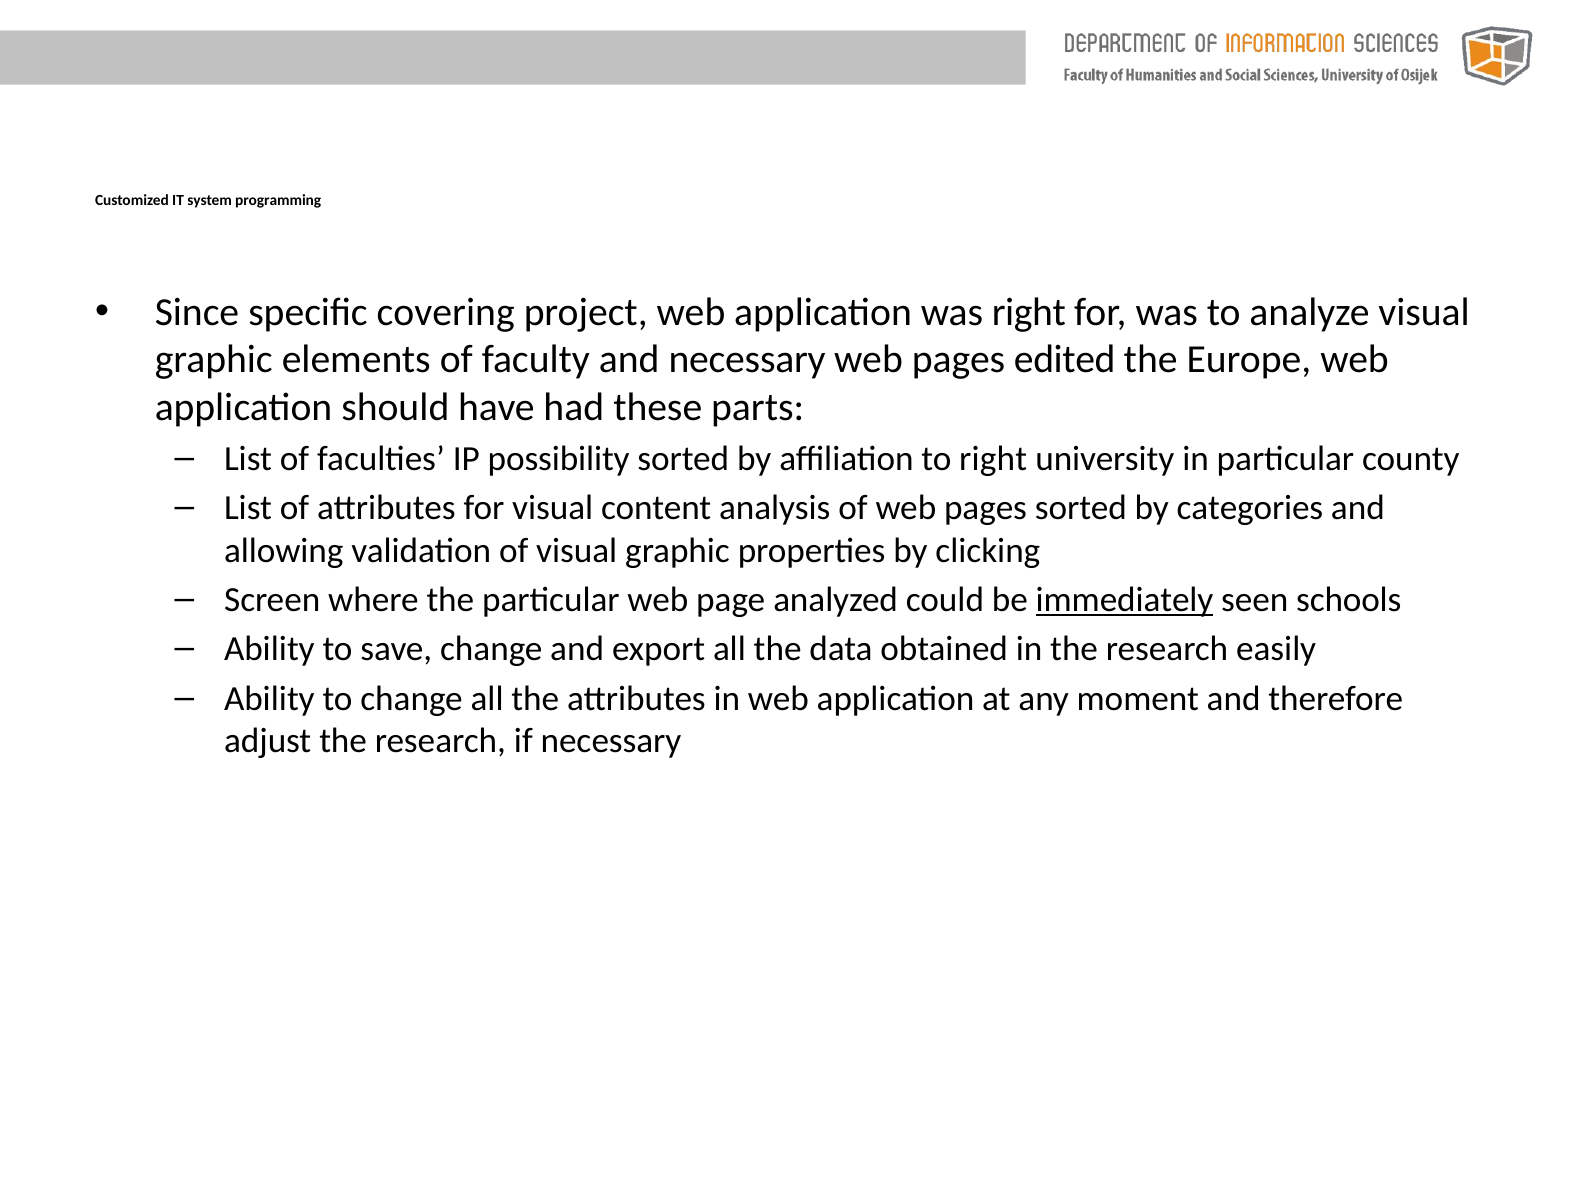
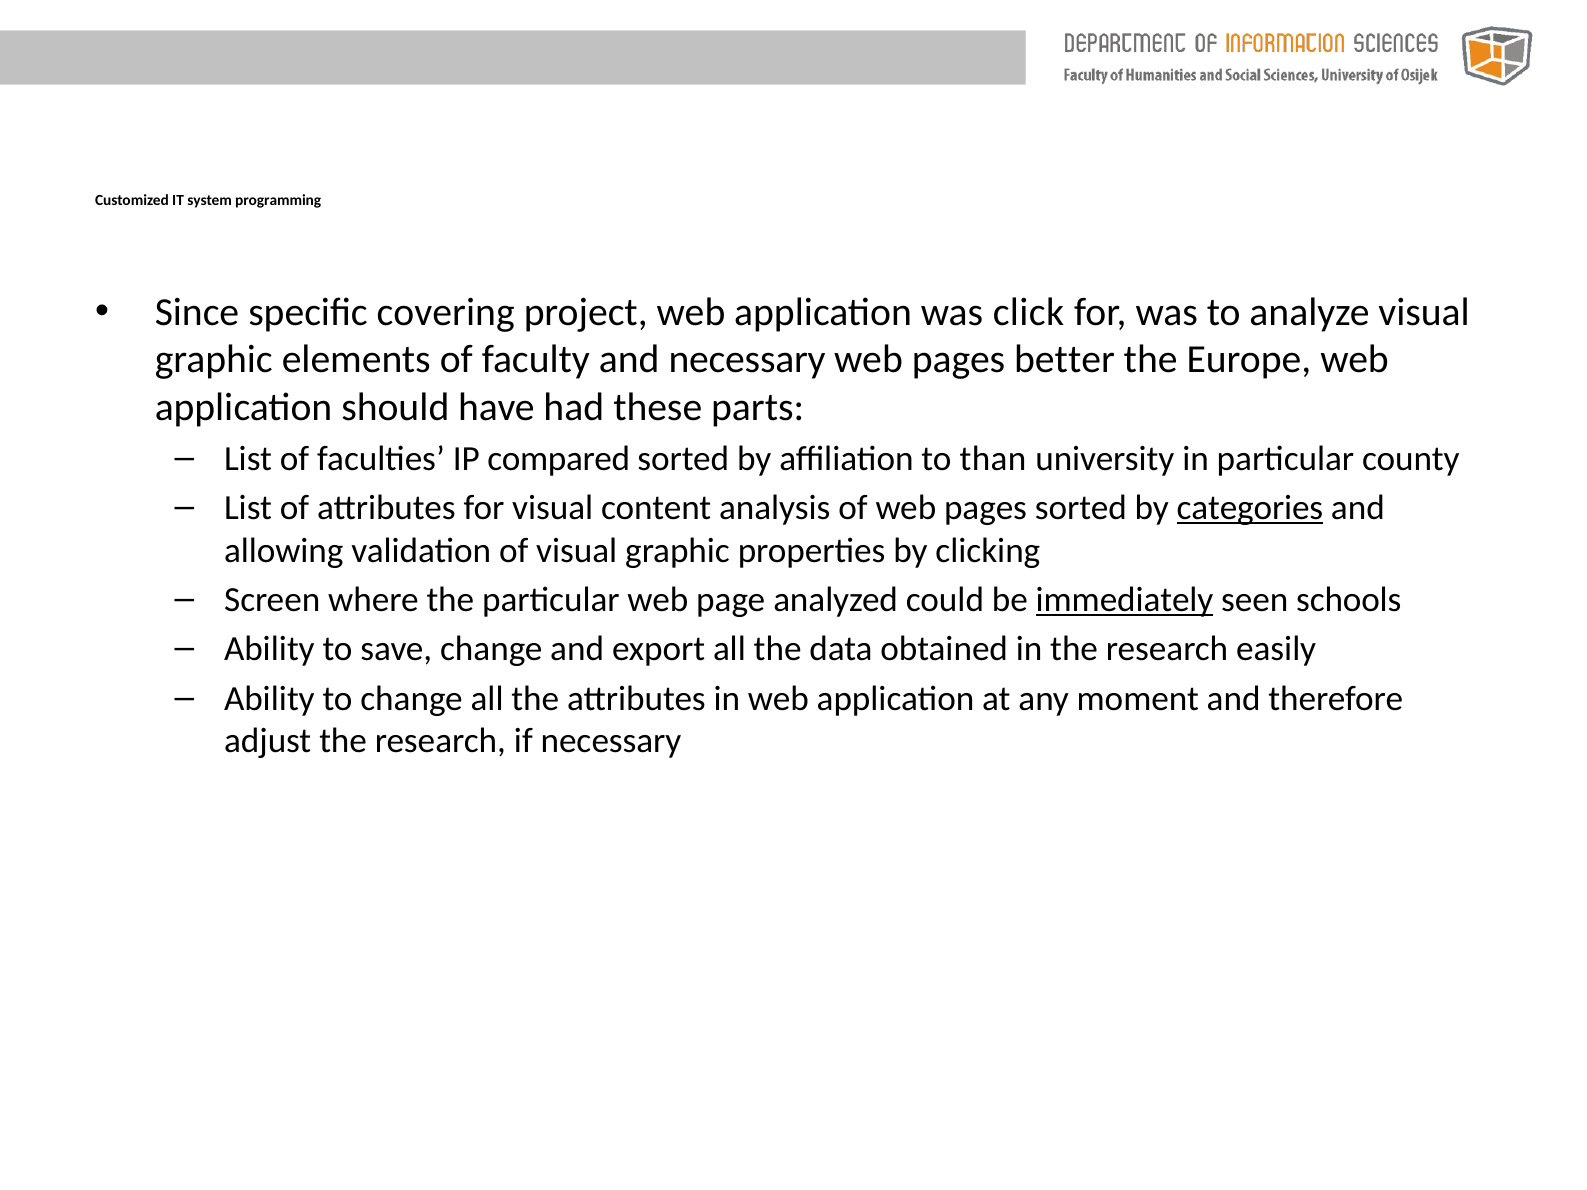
was right: right -> click
edited: edited -> better
possibility: possibility -> compared
to right: right -> than
categories underline: none -> present
